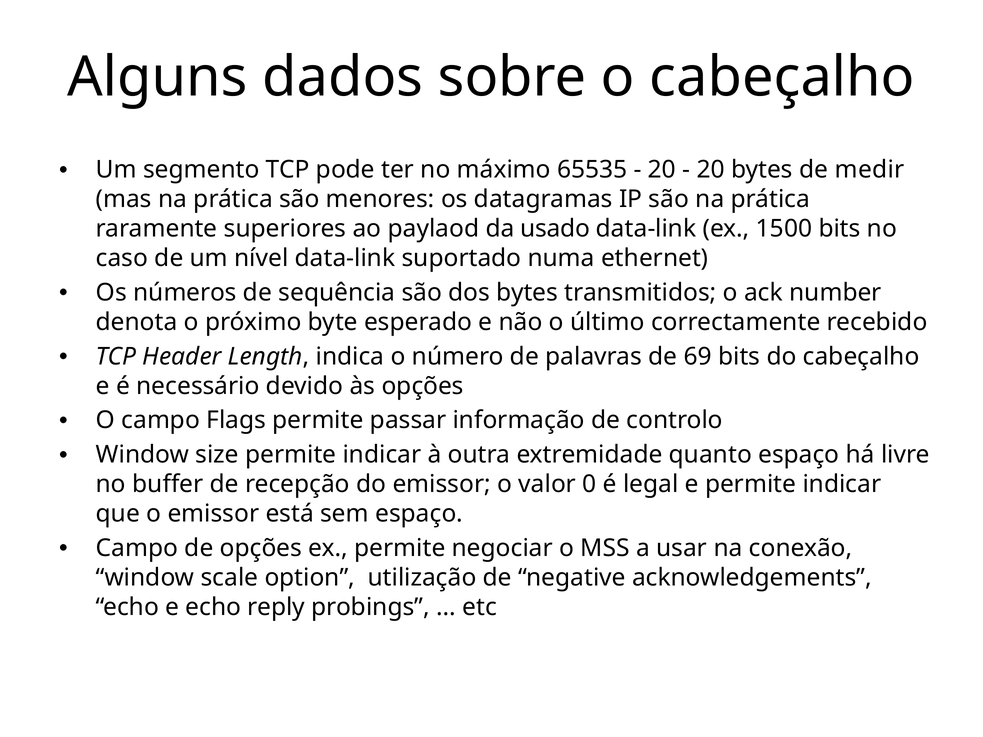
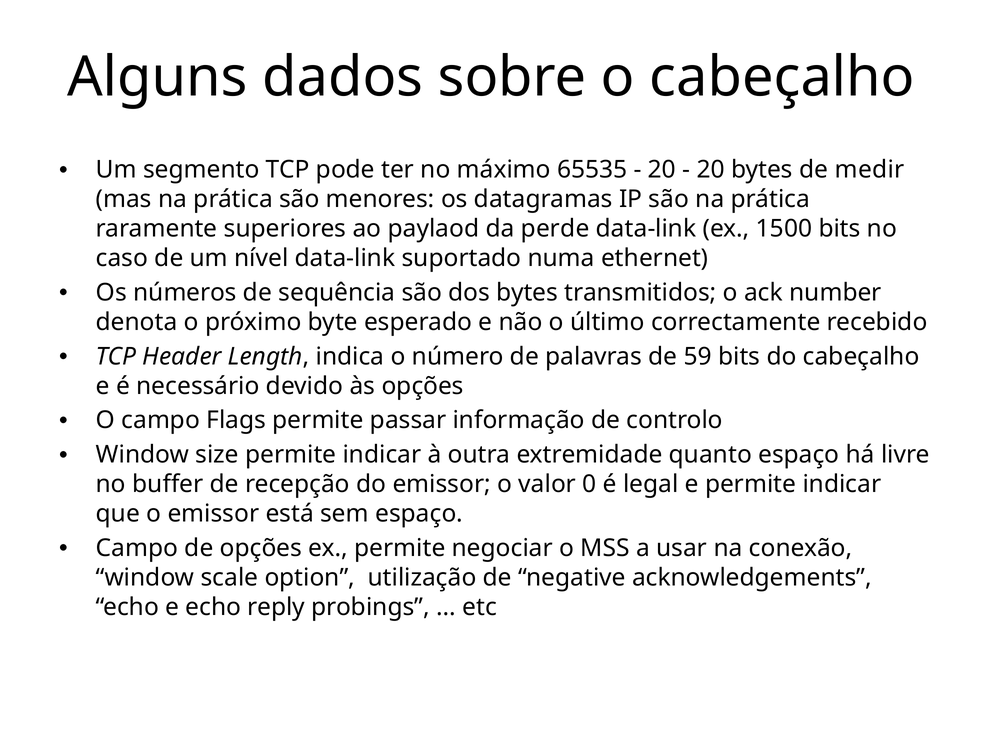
usado: usado -> perde
69: 69 -> 59
